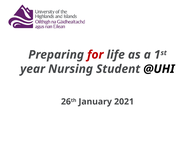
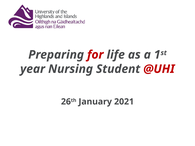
@UHI colour: black -> red
